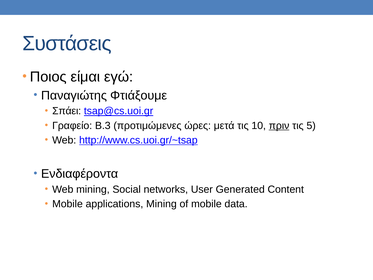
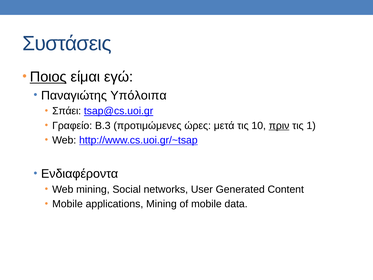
Ποιος underline: none -> present
Φτιάξουμε: Φτιάξουμε -> Υπόλοιπα
5: 5 -> 1
